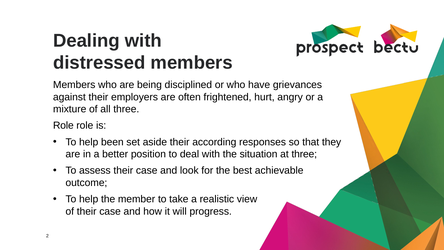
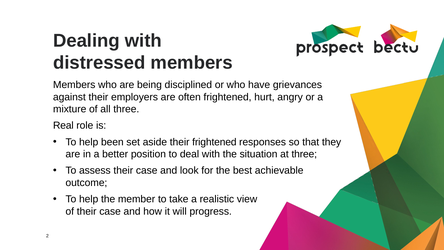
Role at (63, 125): Role -> Real
their according: according -> frightened
